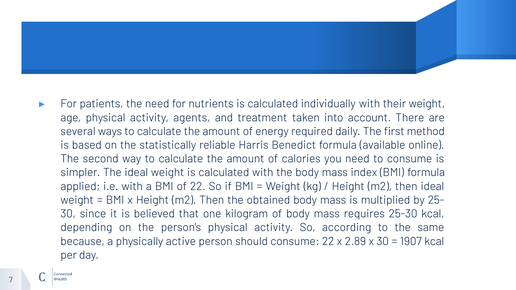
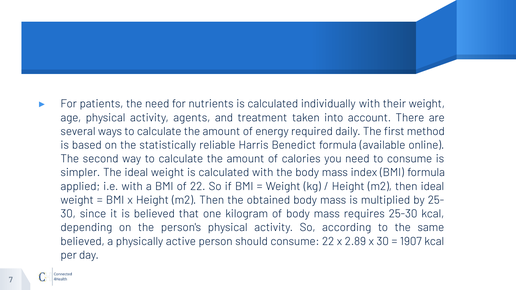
because at (83, 241): because -> believed
